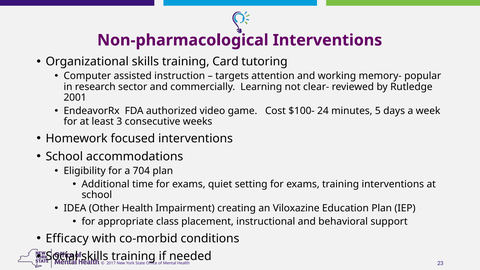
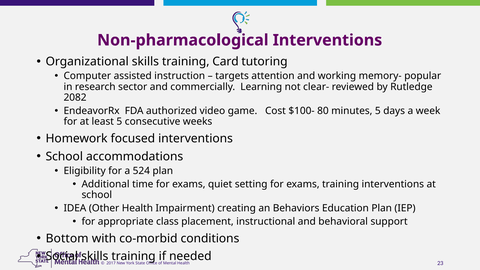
2001: 2001 -> 2082
24: 24 -> 80
least 3: 3 -> 5
704: 704 -> 524
Viloxazine: Viloxazine -> Behaviors
Efficacy: Efficacy -> Bottom
